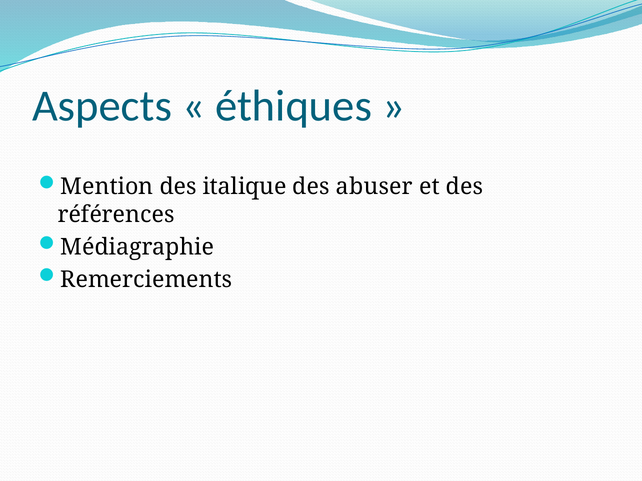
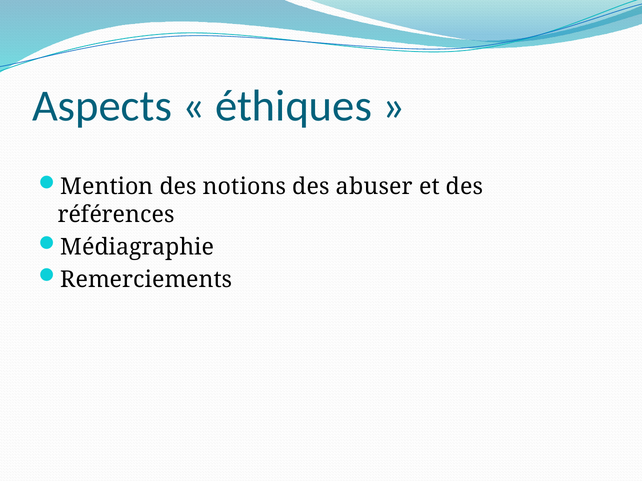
italique: italique -> notions
